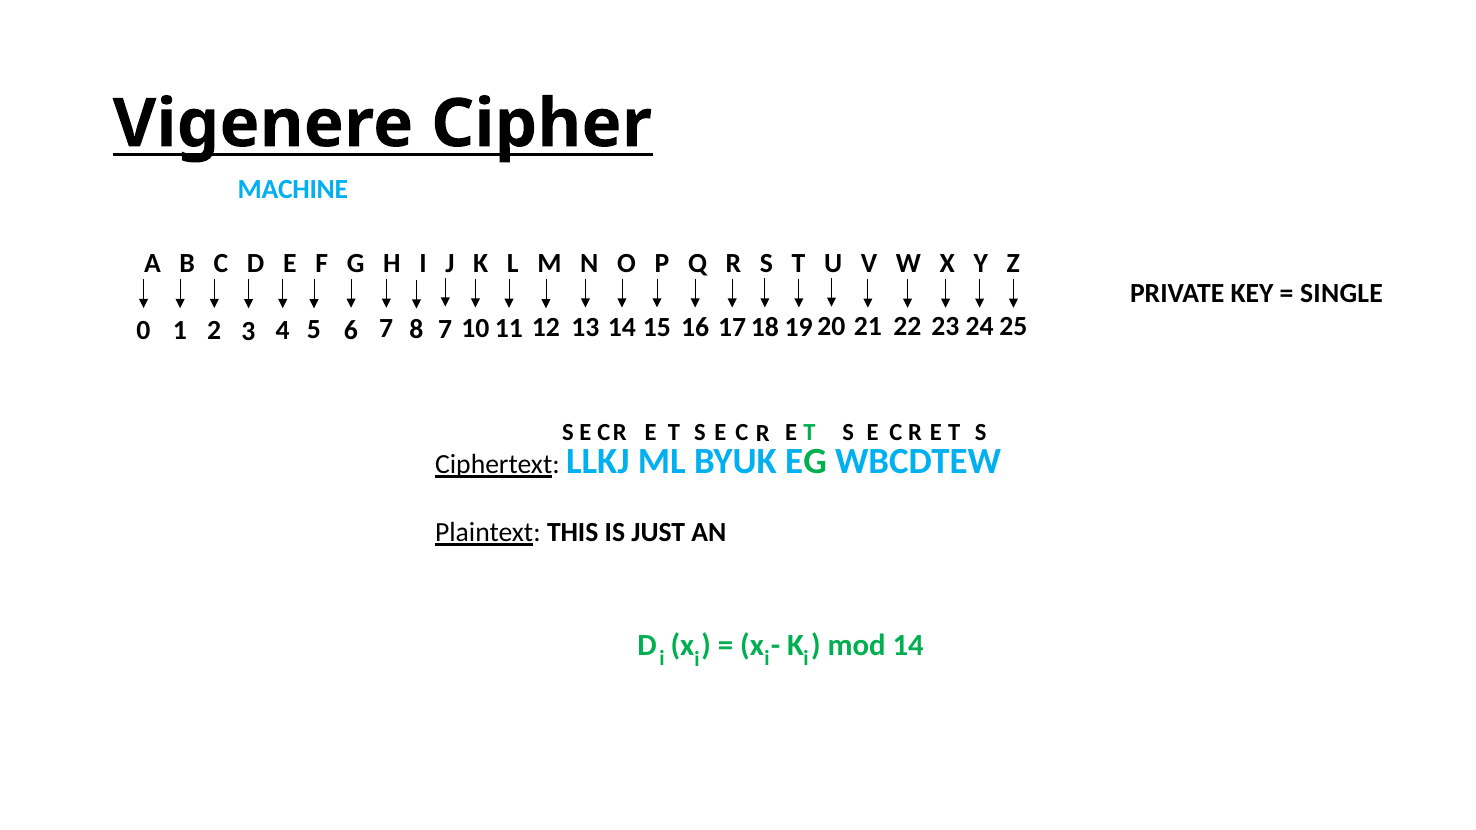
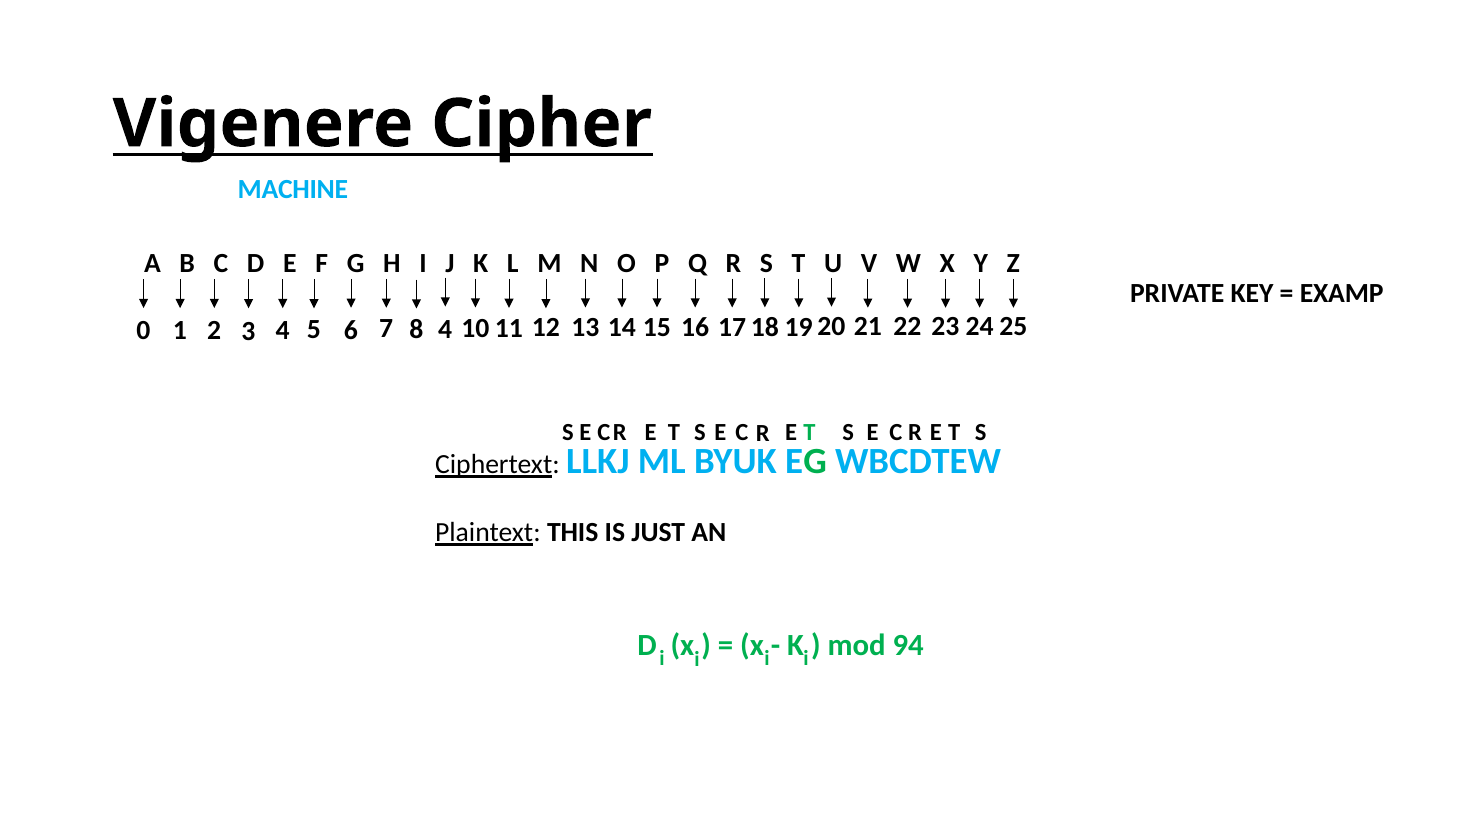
SINGLE: SINGLE -> EXAMP
8 7: 7 -> 4
mod 14: 14 -> 94
